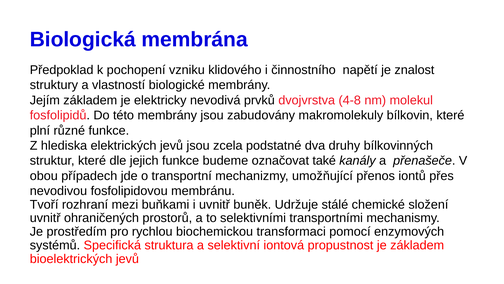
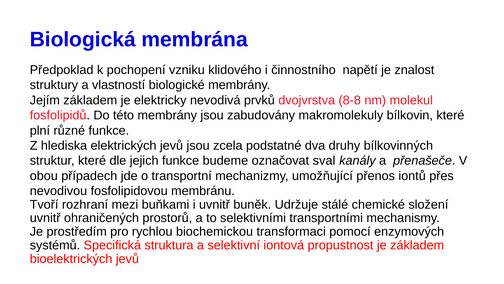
4-8: 4-8 -> 8-8
také: také -> sval
